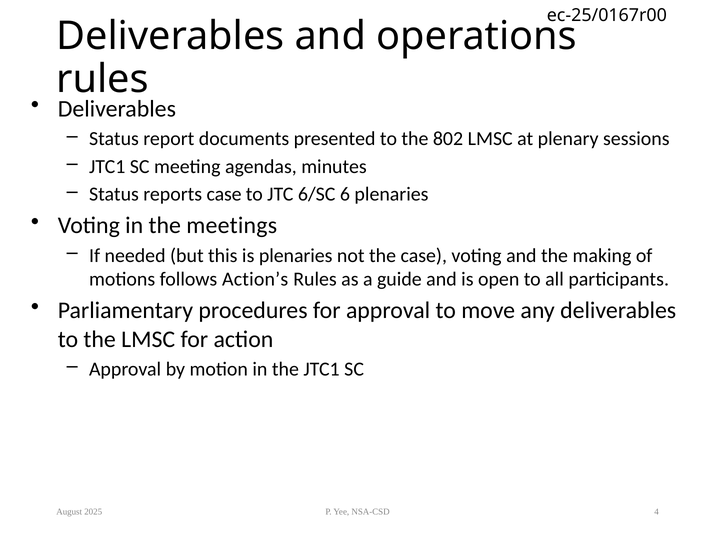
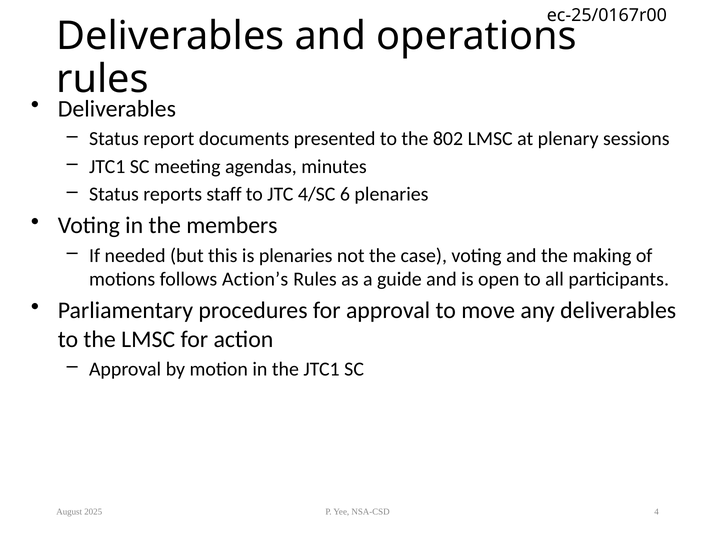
reports case: case -> staff
6/SC: 6/SC -> 4/SC
meetings: meetings -> members
